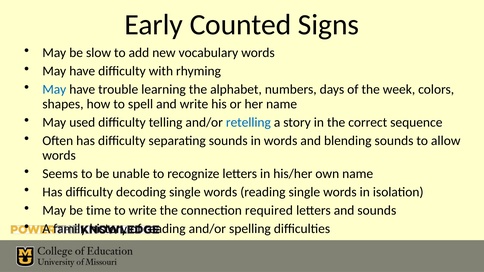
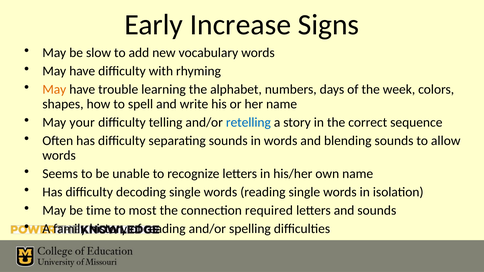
Counted: Counted -> Increase
May at (54, 90) colour: blue -> orange
used: used -> your
to write: write -> most
